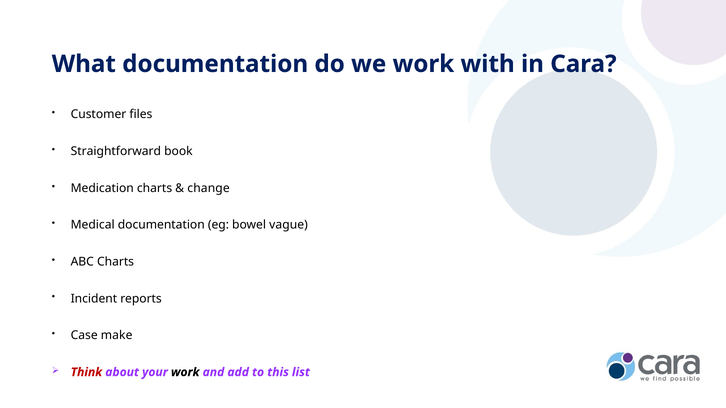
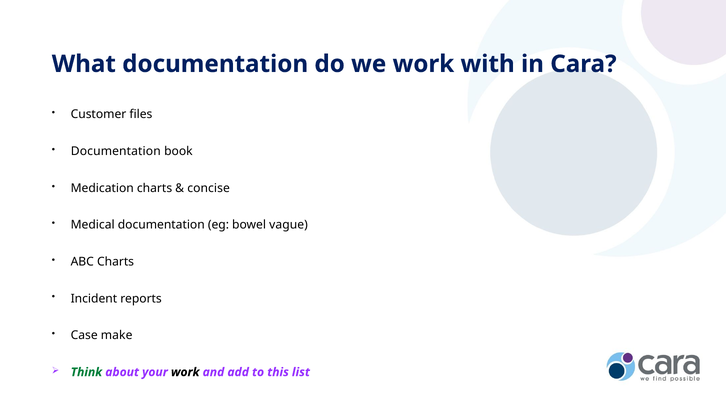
Straightforward at (116, 151): Straightforward -> Documentation
change: change -> concise
Think colour: red -> green
